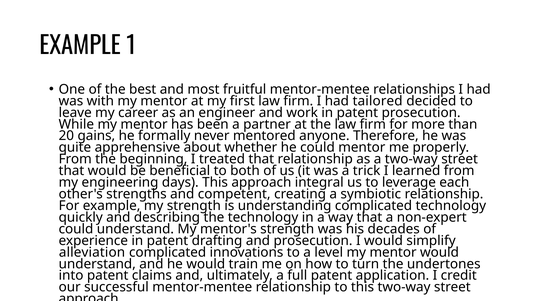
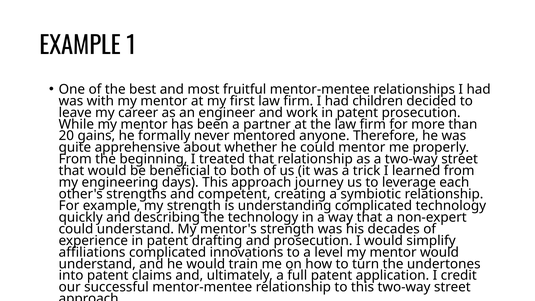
tailored: tailored -> children
integral: integral -> journey
alleviation: alleviation -> affiliations
